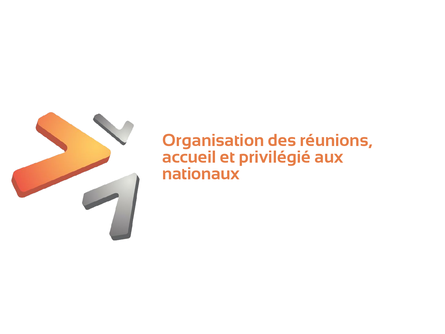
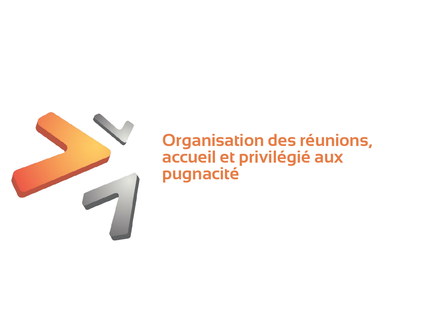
nationaux: nationaux -> pugnacité
